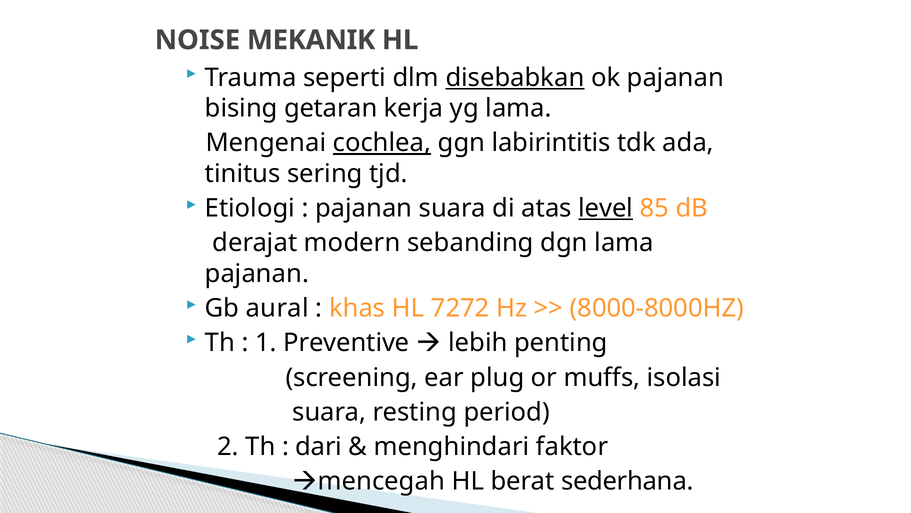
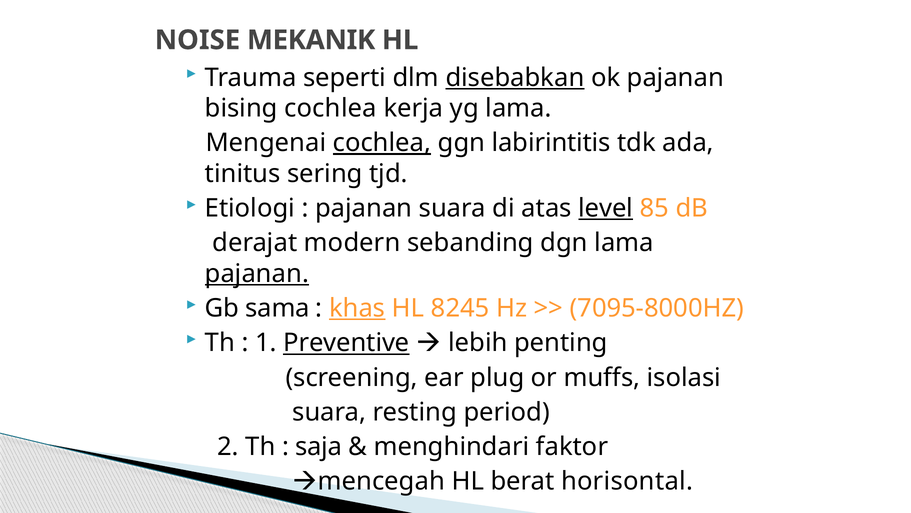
bising getaran: getaran -> cochlea
pajanan at (257, 273) underline: none -> present
aural: aural -> sama
khas underline: none -> present
7272: 7272 -> 8245
8000-8000HZ: 8000-8000HZ -> 7095-8000HZ
Preventive underline: none -> present
dari: dari -> saja
sederhana: sederhana -> horisontal
